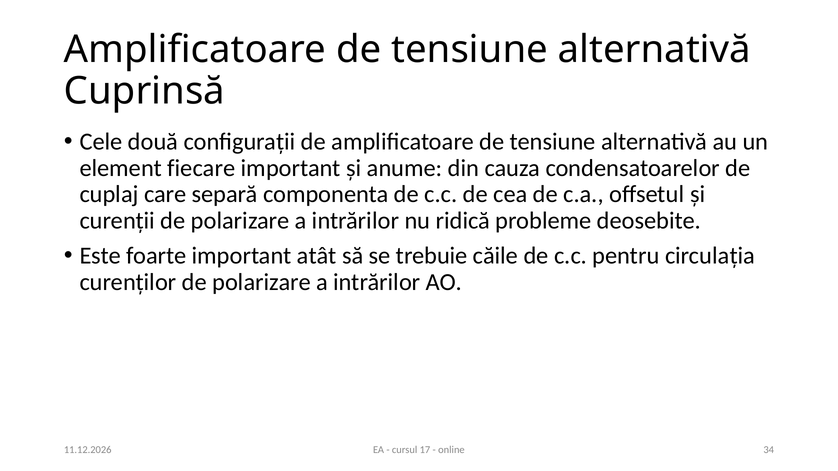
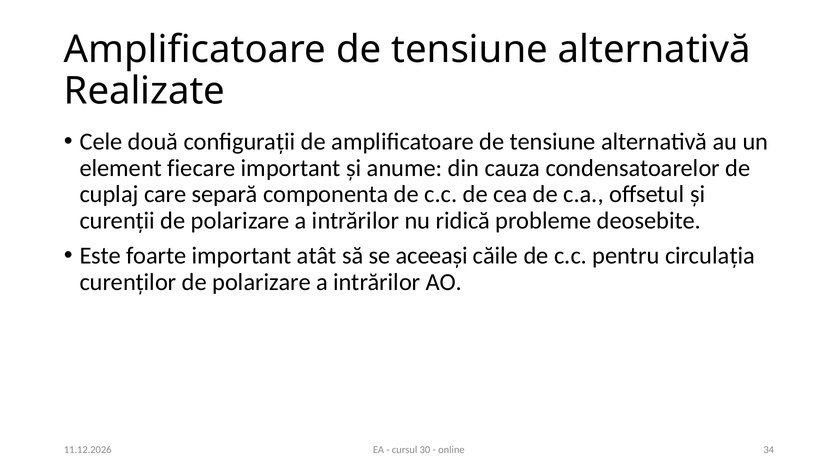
Cuprinsă: Cuprinsă -> Realizate
trebuie: trebuie -> aceeași
17: 17 -> 30
